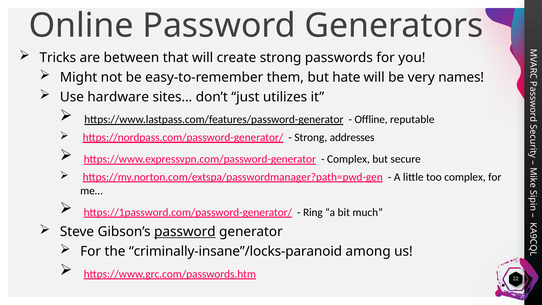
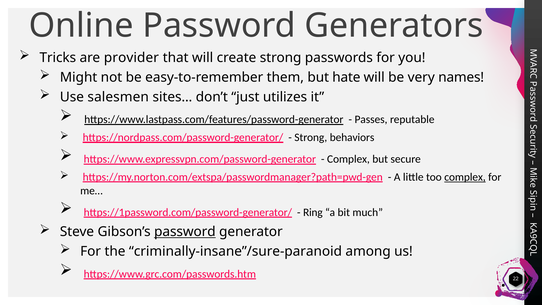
between: between -> provider
hardware: hardware -> salesmen
Offline: Offline -> Passes
addresses: addresses -> behaviors
complex at (465, 177) underline: none -> present
criminally-insane”/locks-paranoid: criminally-insane”/locks-paranoid -> criminally-insane”/sure-paranoid
